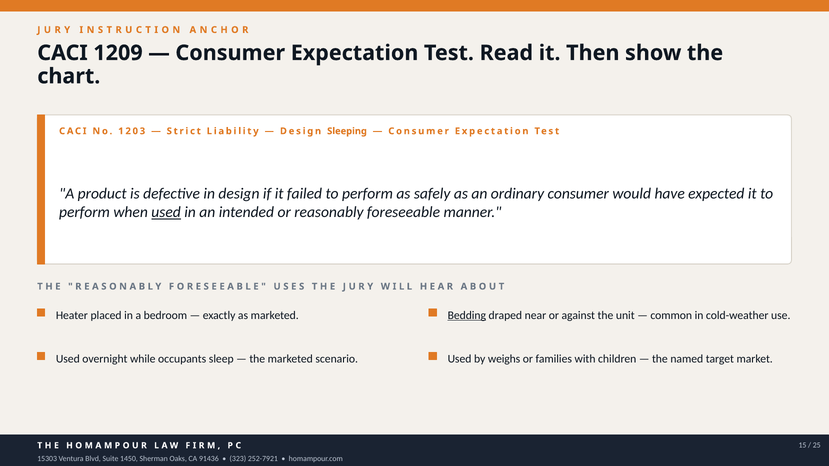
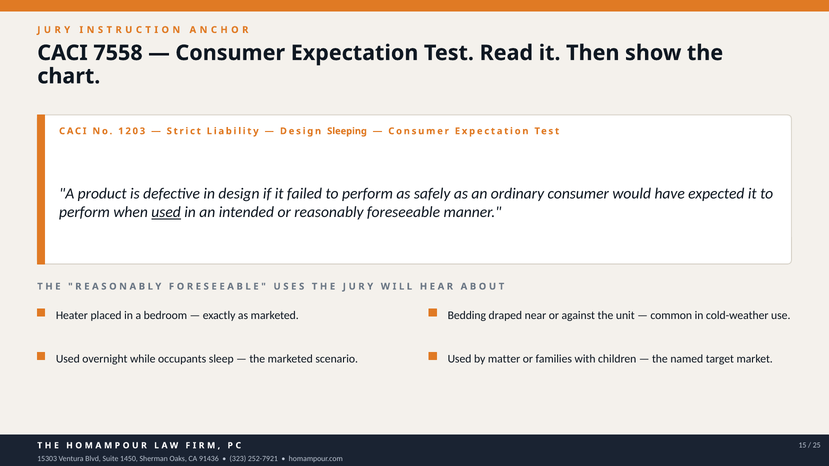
1209: 1209 -> 7558
Bedding underline: present -> none
weighs: weighs -> matter
